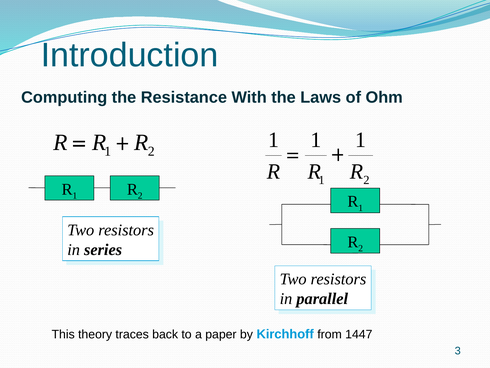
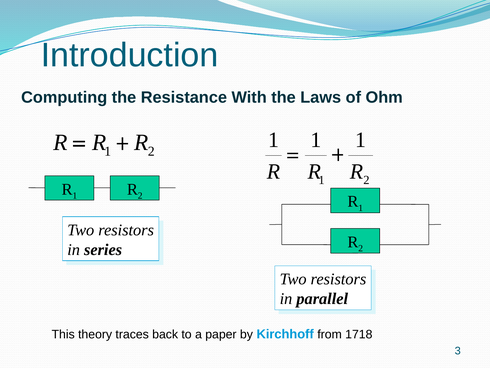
1447: 1447 -> 1718
